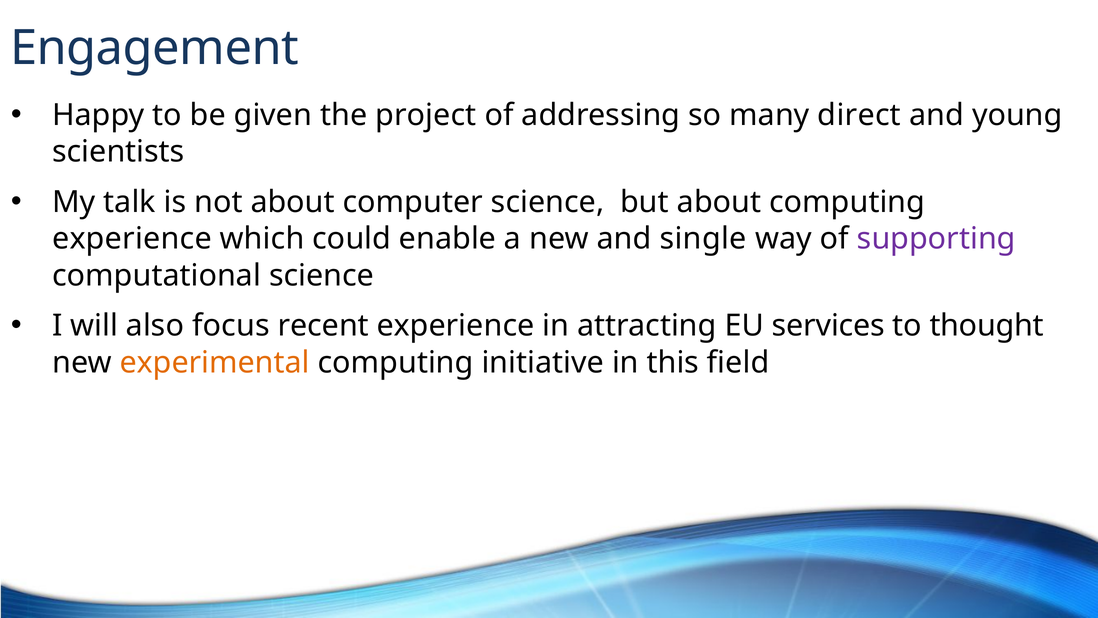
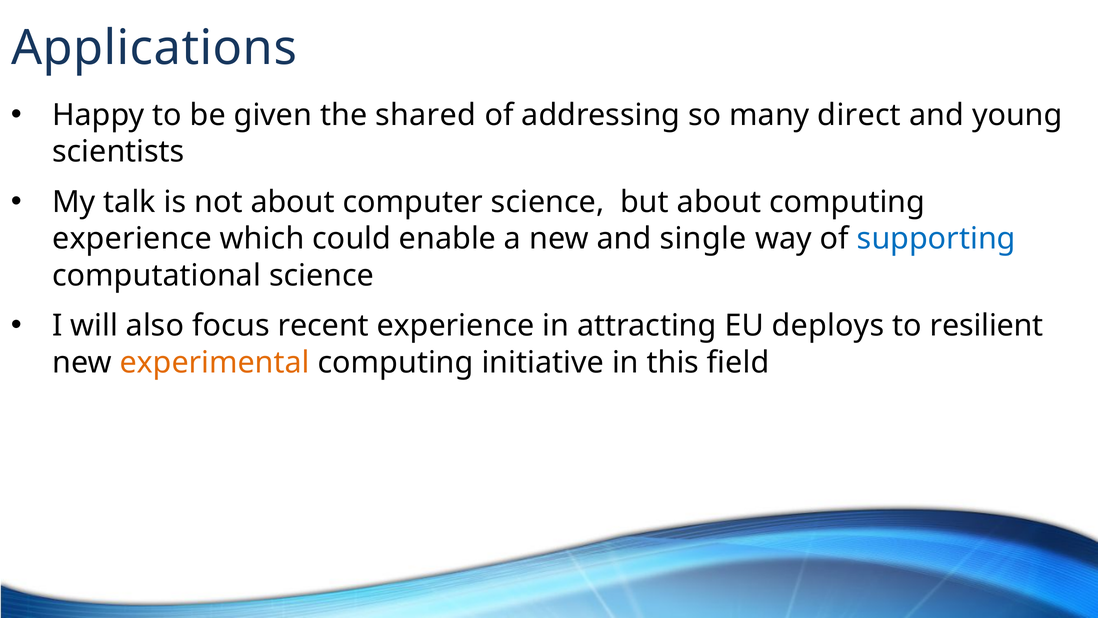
Engagement: Engagement -> Applications
project: project -> shared
supporting colour: purple -> blue
services: services -> deploys
thought: thought -> resilient
